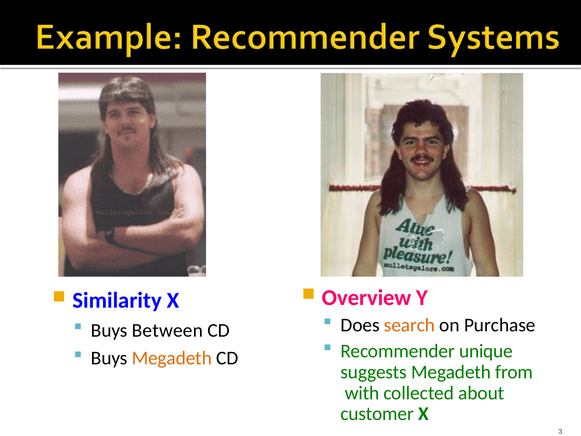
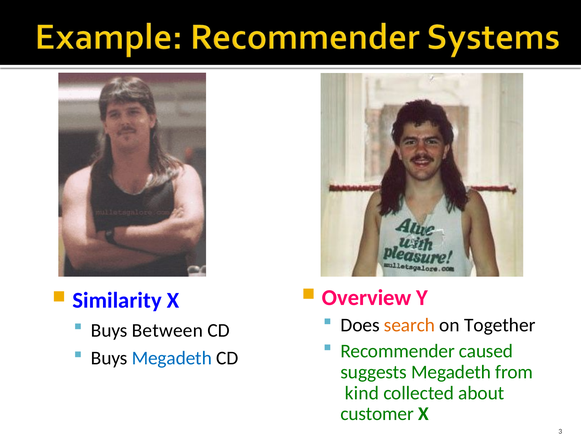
Purchase: Purchase -> Together
unique: unique -> caused
Megadeth at (172, 358) colour: orange -> blue
with: with -> kind
